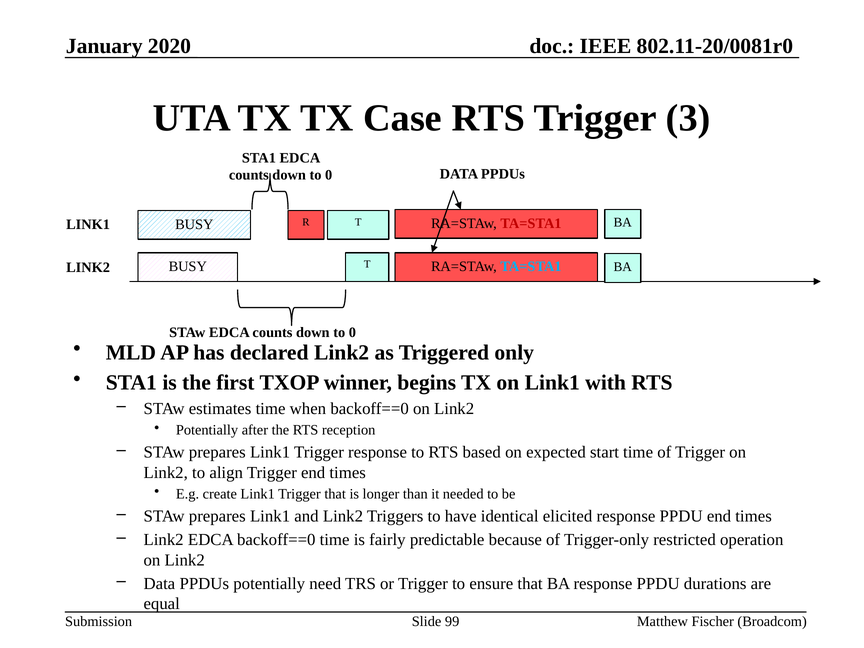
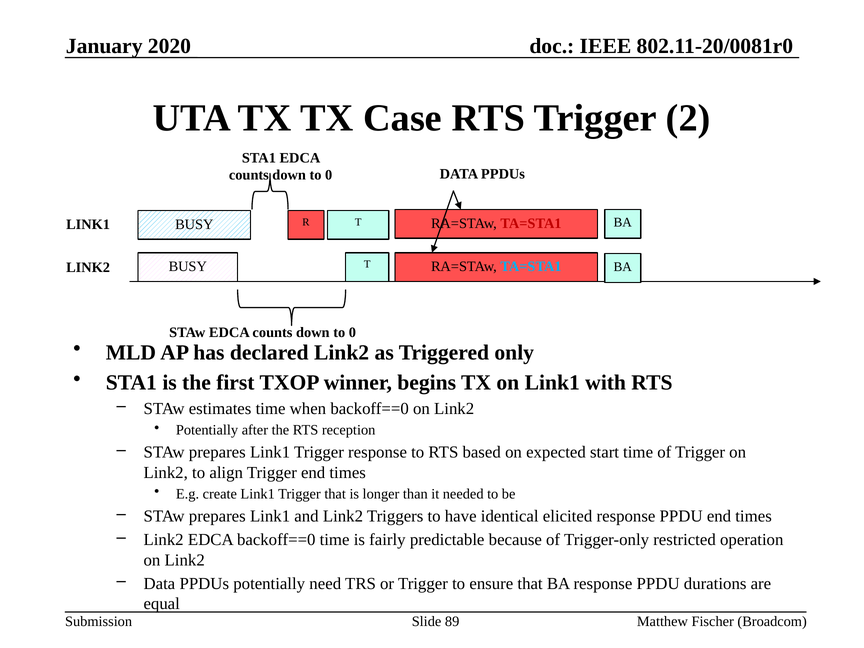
3: 3 -> 2
99: 99 -> 89
